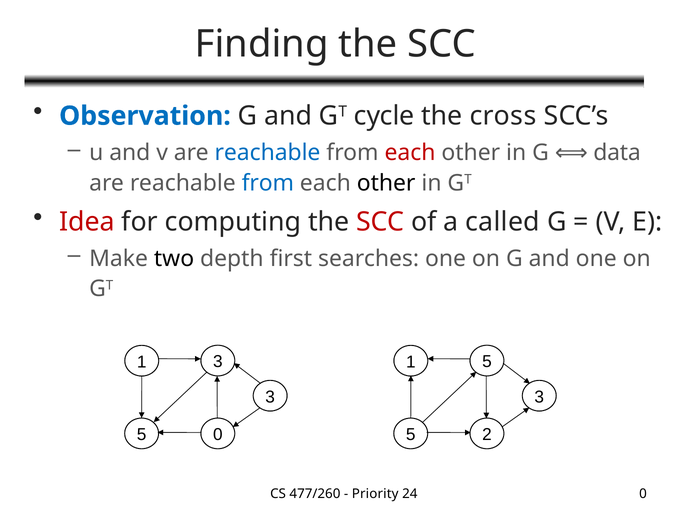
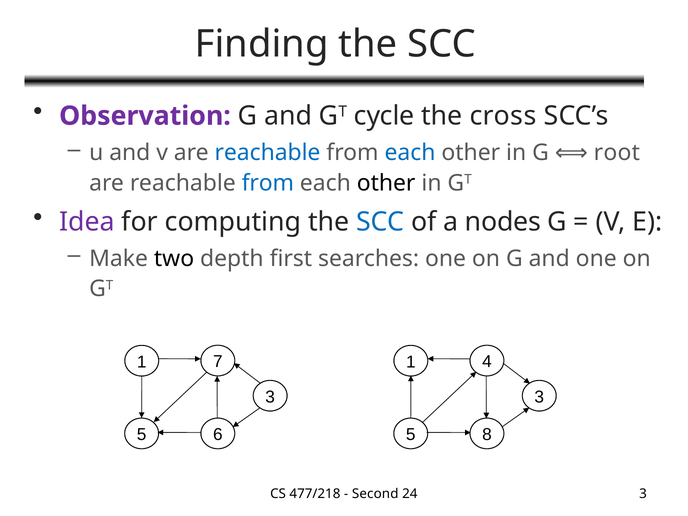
Observation colour: blue -> purple
each at (410, 153) colour: red -> blue
data: data -> root
Idea colour: red -> purple
SCC at (380, 222) colour: red -> blue
called: called -> nodes
1 3: 3 -> 7
1 5: 5 -> 4
5 0: 0 -> 6
2: 2 -> 8
477/260: 477/260 -> 477/218
Priority: Priority -> Second
24 0: 0 -> 3
